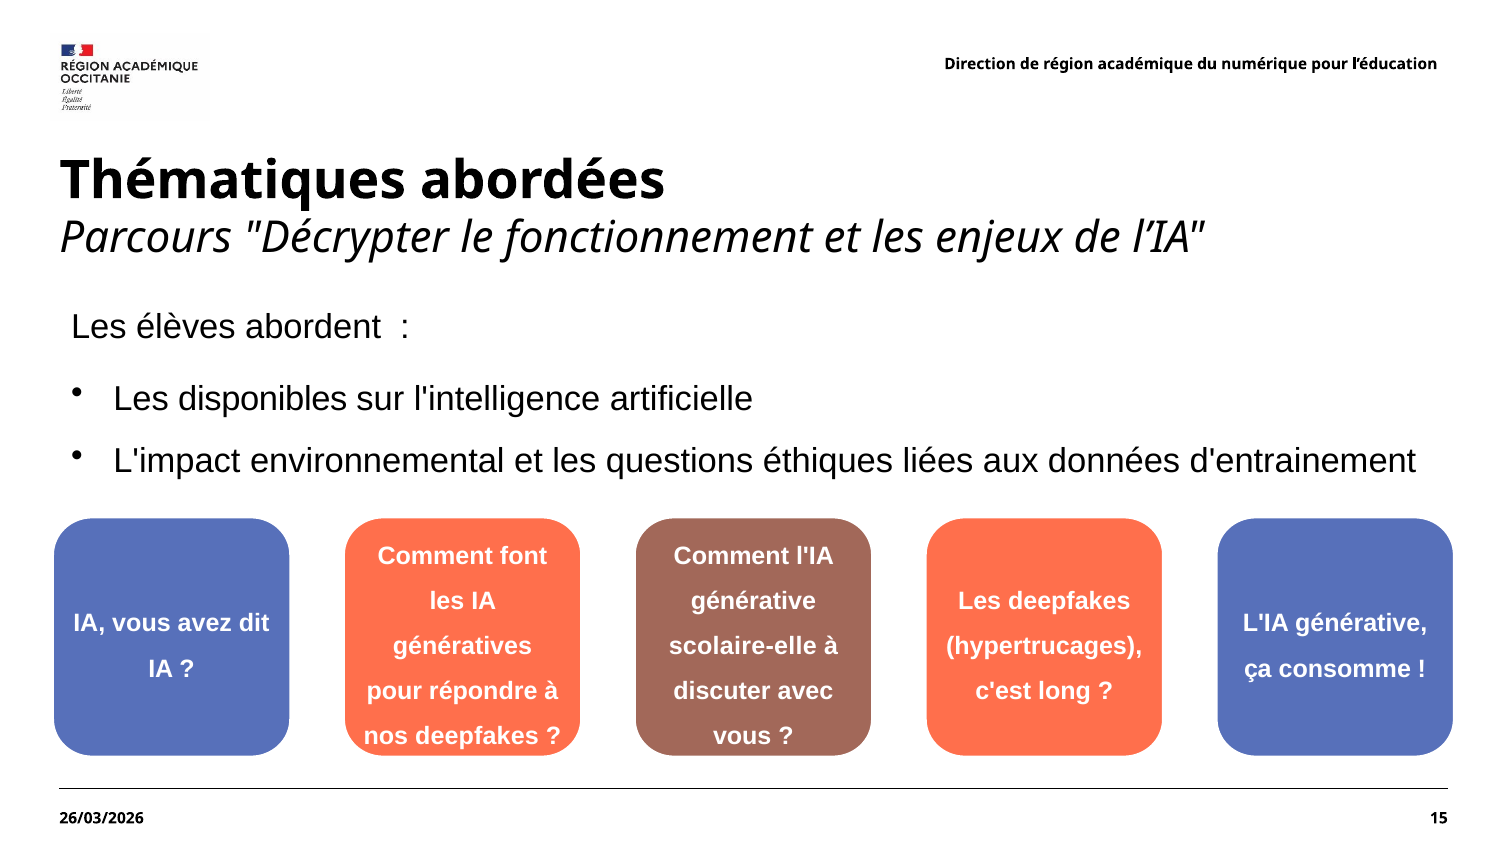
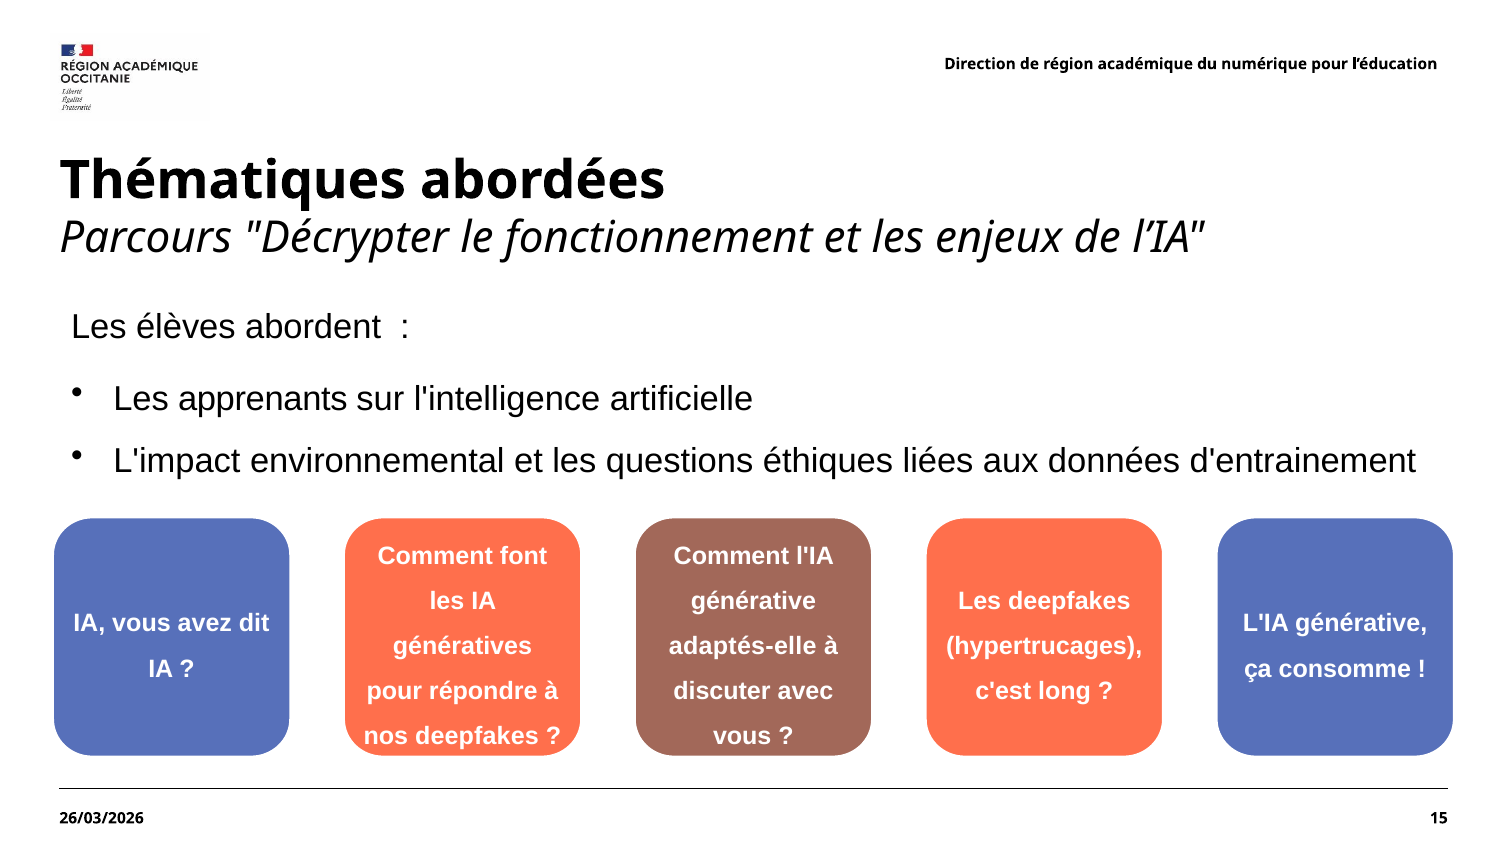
disponibles: disponibles -> apprenants
scolaire-elle: scolaire-elle -> adaptés-elle
